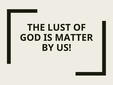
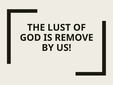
MATTER: MATTER -> REMOVE
